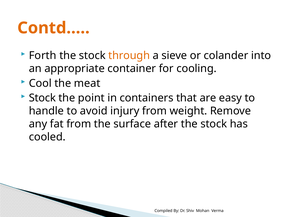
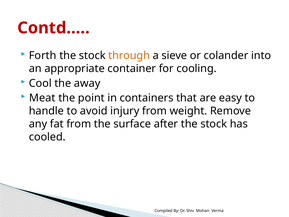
Contd… colour: orange -> red
meat: meat -> away
Stock at (42, 98): Stock -> Meat
